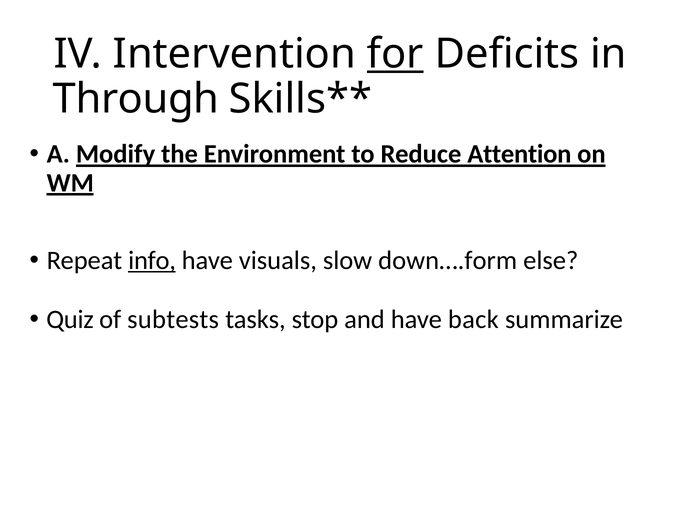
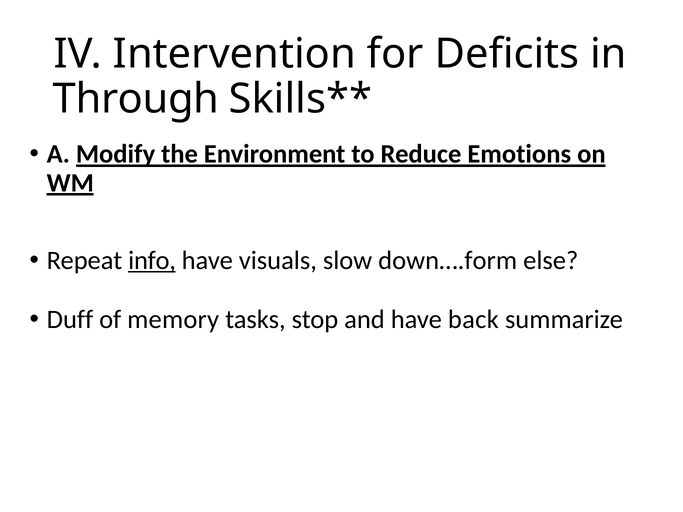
for underline: present -> none
Attention: Attention -> Emotions
Quiz: Quiz -> Duff
subtests: subtests -> memory
